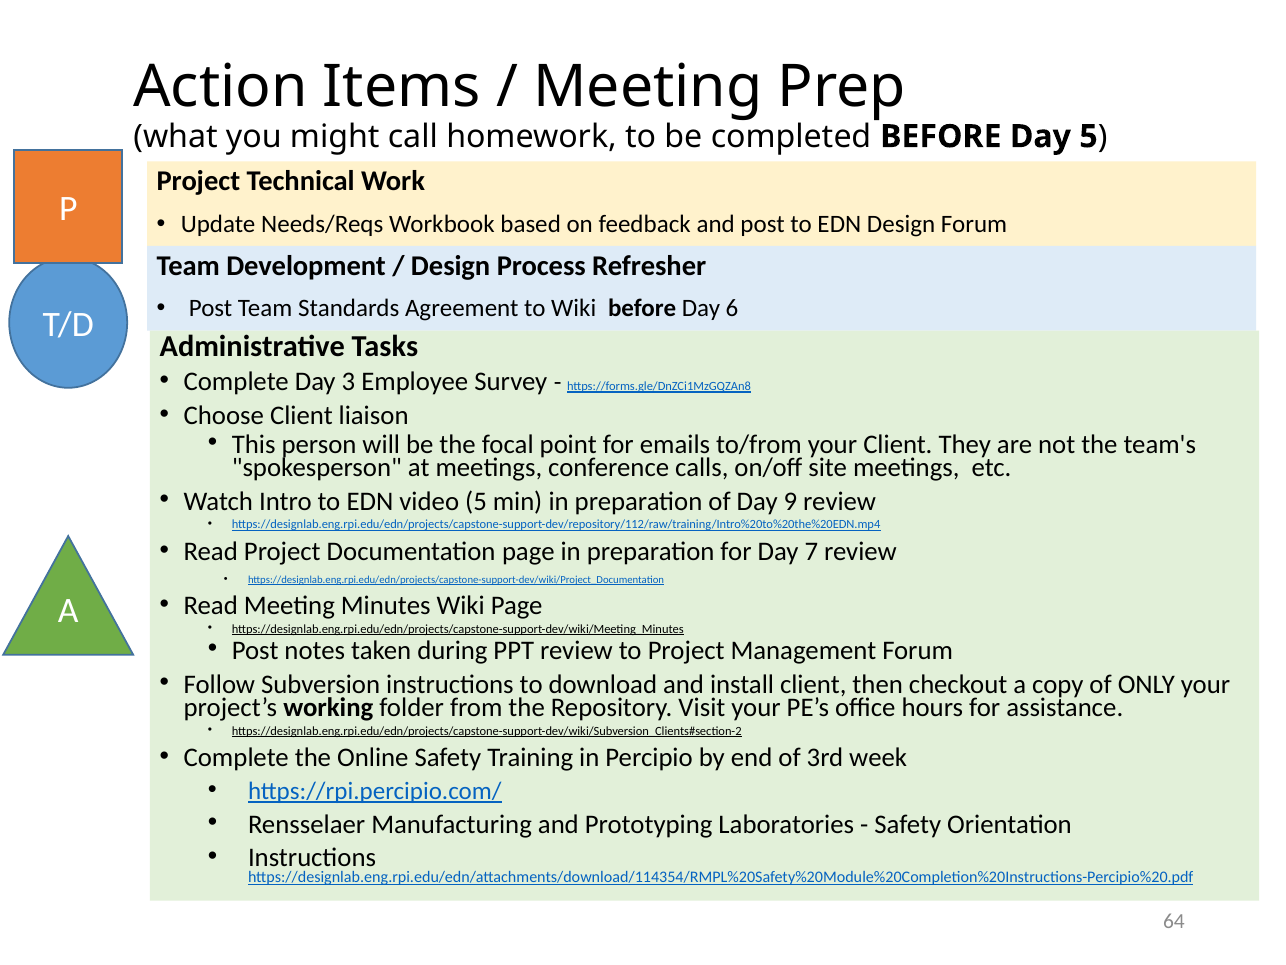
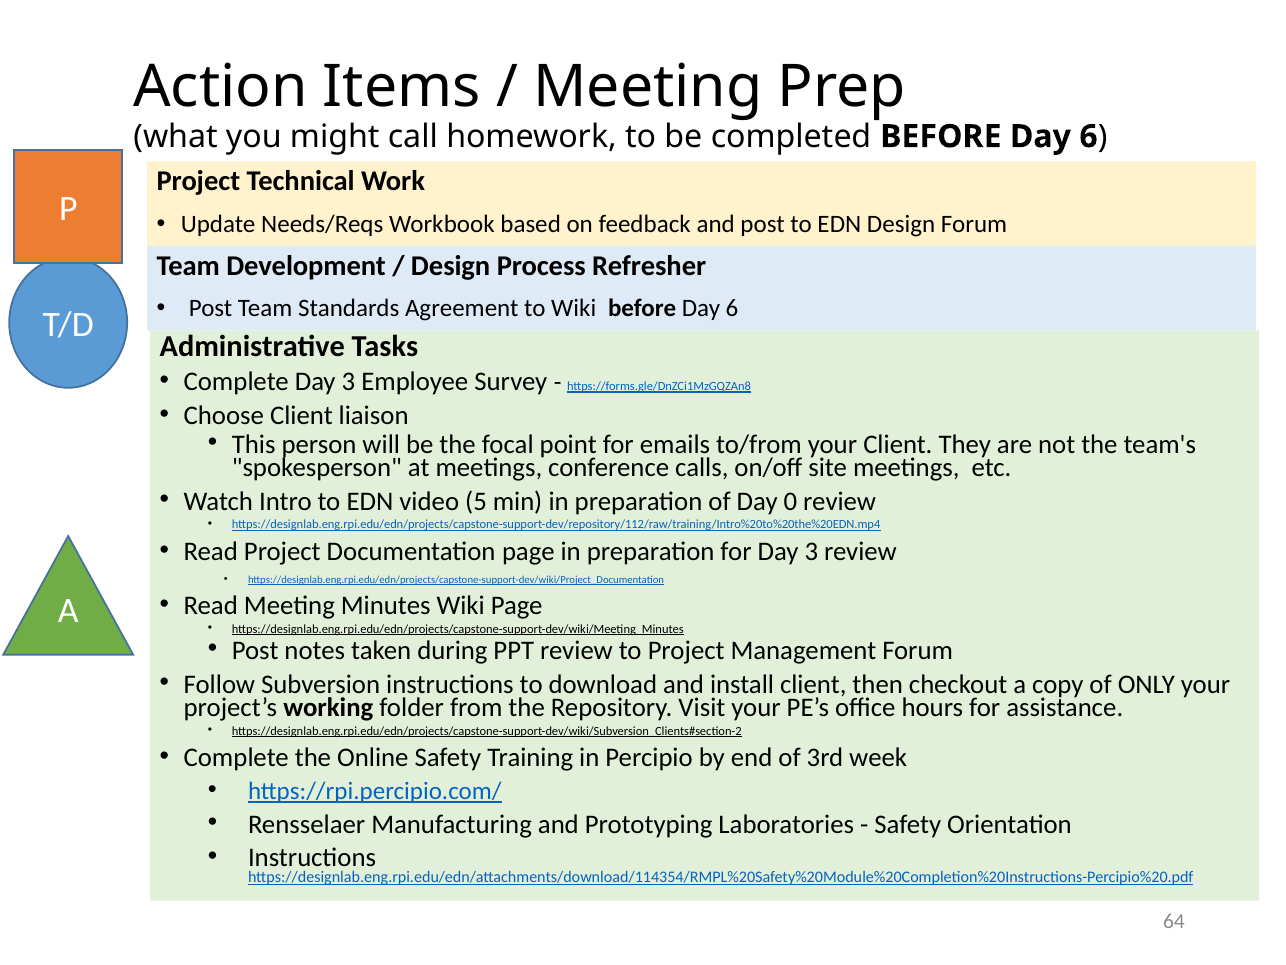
completed BEFORE Day 5: 5 -> 6
9: 9 -> 0
for Day 7: 7 -> 3
